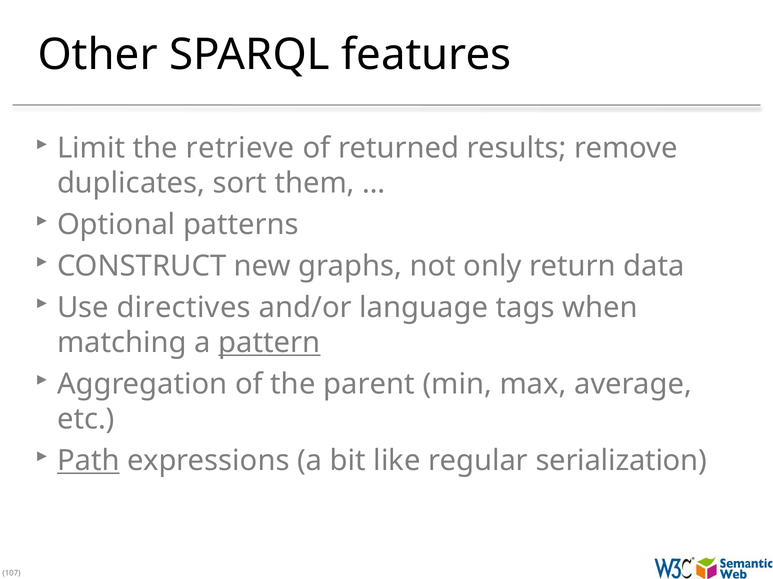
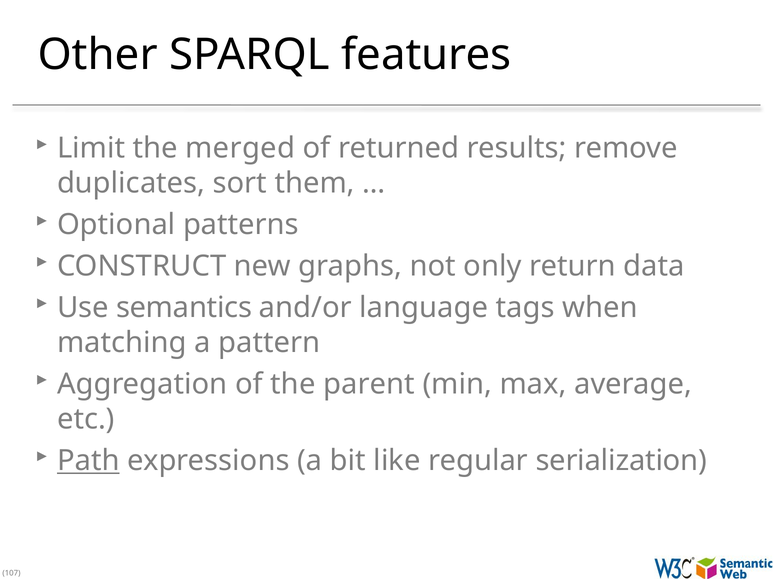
retrieve: retrieve -> merged
directives: directives -> semantics
pattern underline: present -> none
